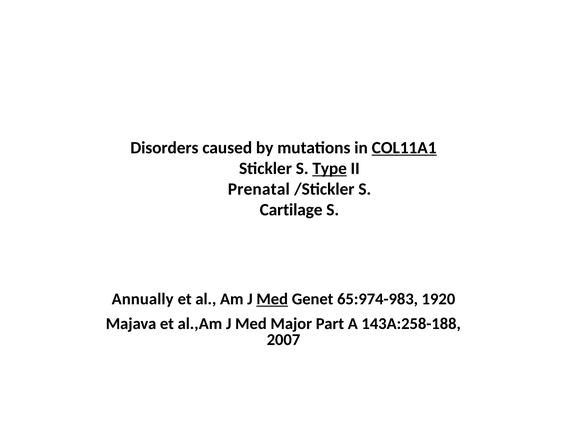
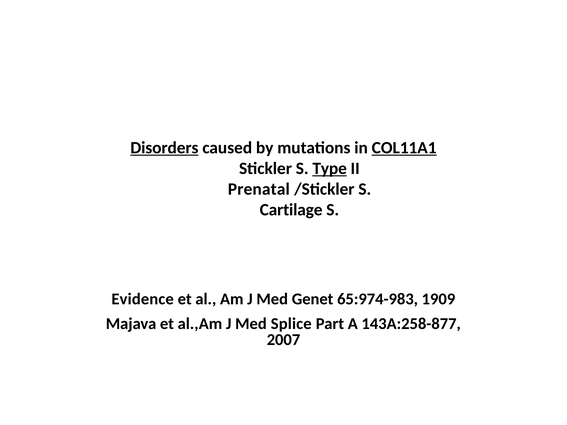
Disorders underline: none -> present
Annually: Annually -> Evidence
Med at (272, 299) underline: present -> none
1920: 1920 -> 1909
Major: Major -> Splice
143A:258-188: 143A:258-188 -> 143A:258-877
